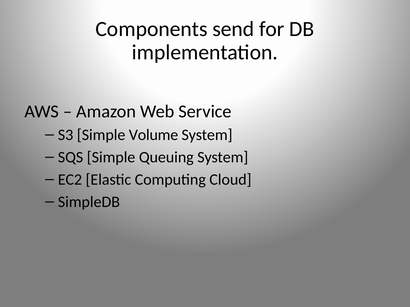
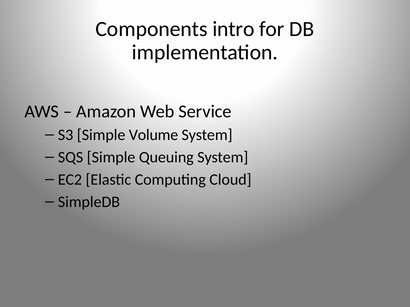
send: send -> intro
